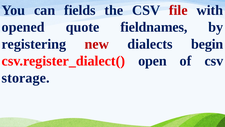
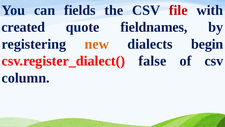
opened: opened -> created
new colour: red -> orange
open: open -> false
storage: storage -> column
